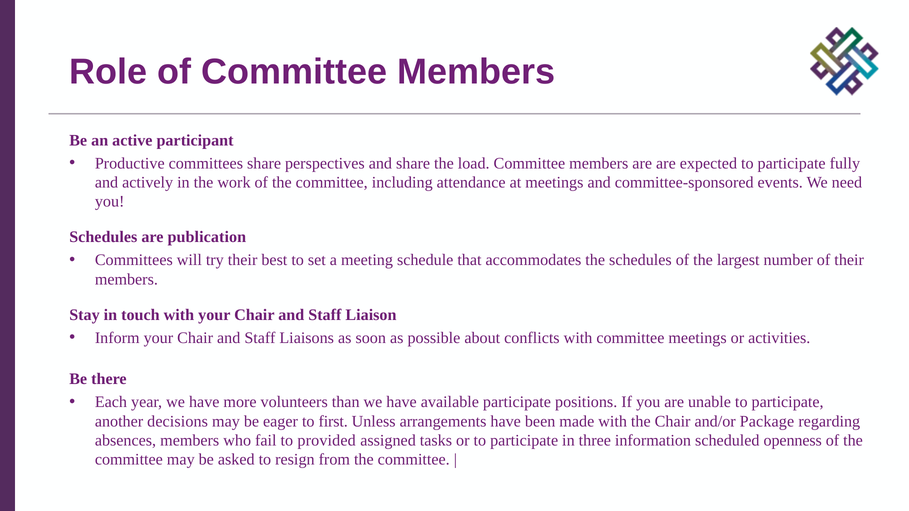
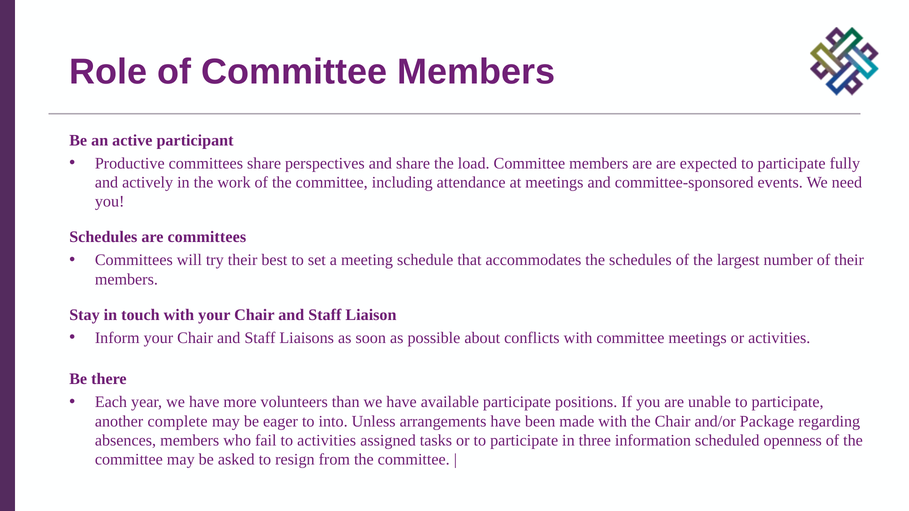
are publication: publication -> committees
decisions: decisions -> complete
first: first -> into
to provided: provided -> activities
